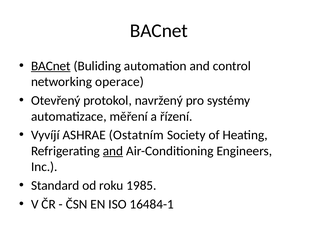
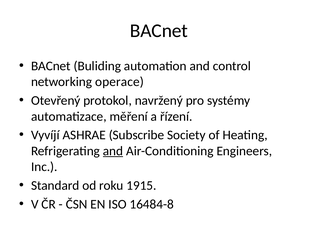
BACnet at (51, 66) underline: present -> none
Ostatním: Ostatním -> Subscribe
1985: 1985 -> 1915
16484-1: 16484-1 -> 16484-8
